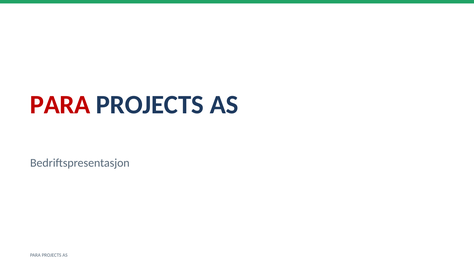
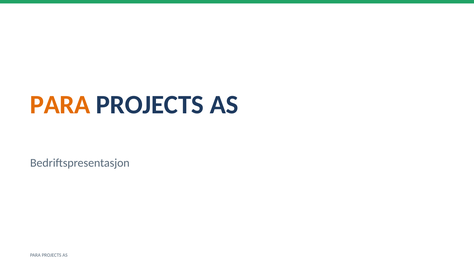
PARA at (60, 105) colour: red -> orange
